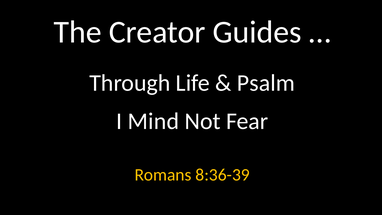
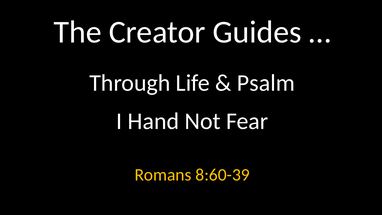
Mind: Mind -> Hand
8:36-39: 8:36-39 -> 8:60-39
